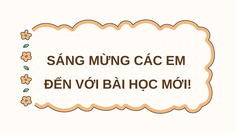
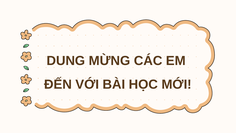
SÁNG: SÁNG -> DUNG
